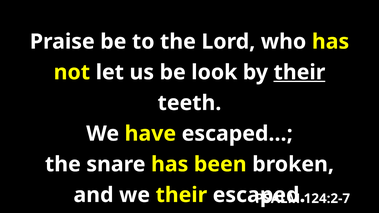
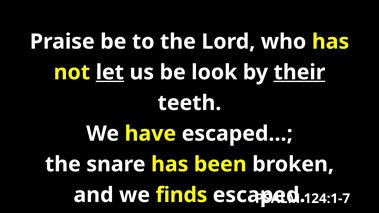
let underline: none -> present
we their: their -> finds
124:2-7: 124:2-7 -> 124:1-7
